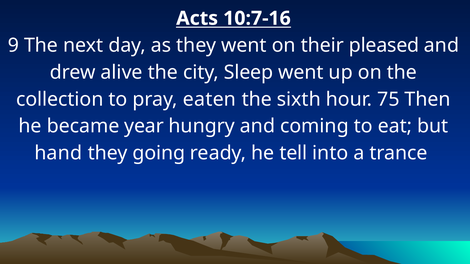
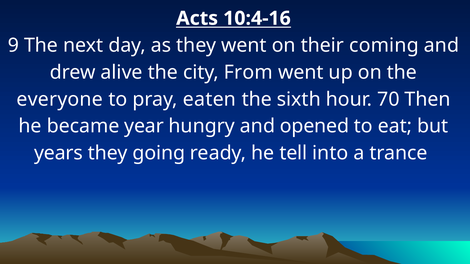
10:7-16: 10:7-16 -> 10:4-16
pleased: pleased -> coming
Sleep: Sleep -> From
collection: collection -> everyone
75: 75 -> 70
coming: coming -> opened
hand: hand -> years
